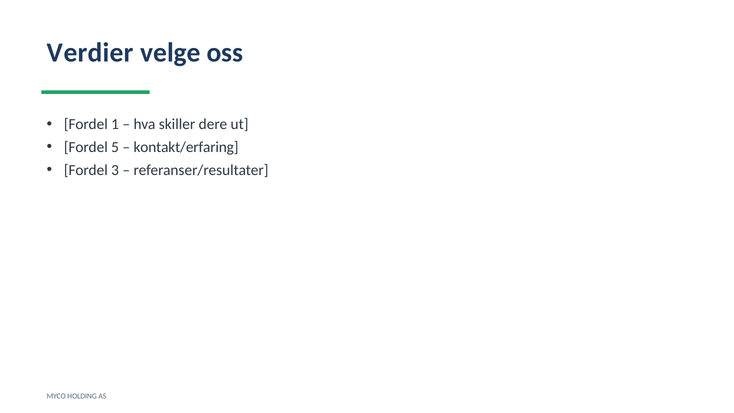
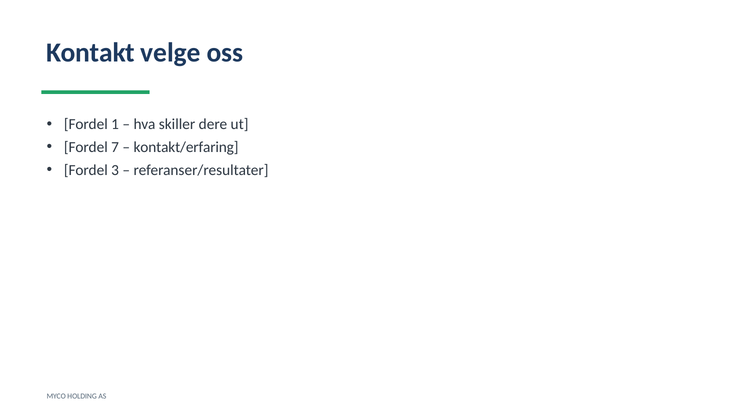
Verdier: Verdier -> Kontakt
5: 5 -> 7
